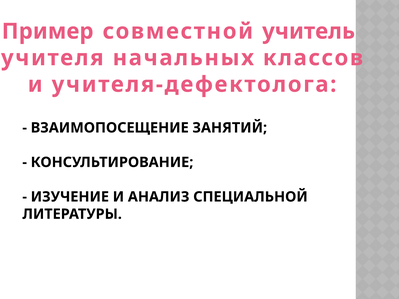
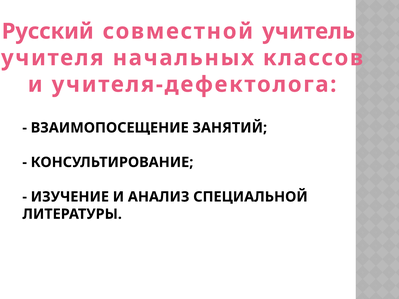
Пример: Пример -> Русский
